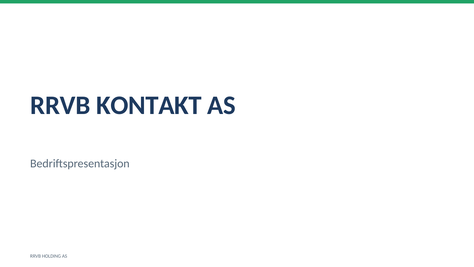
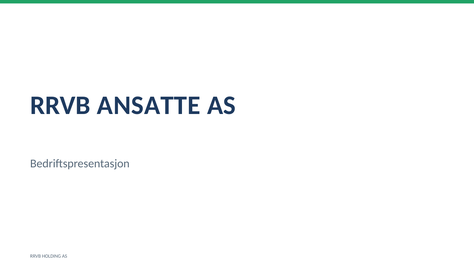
KONTAKT: KONTAKT -> ANSATTE
